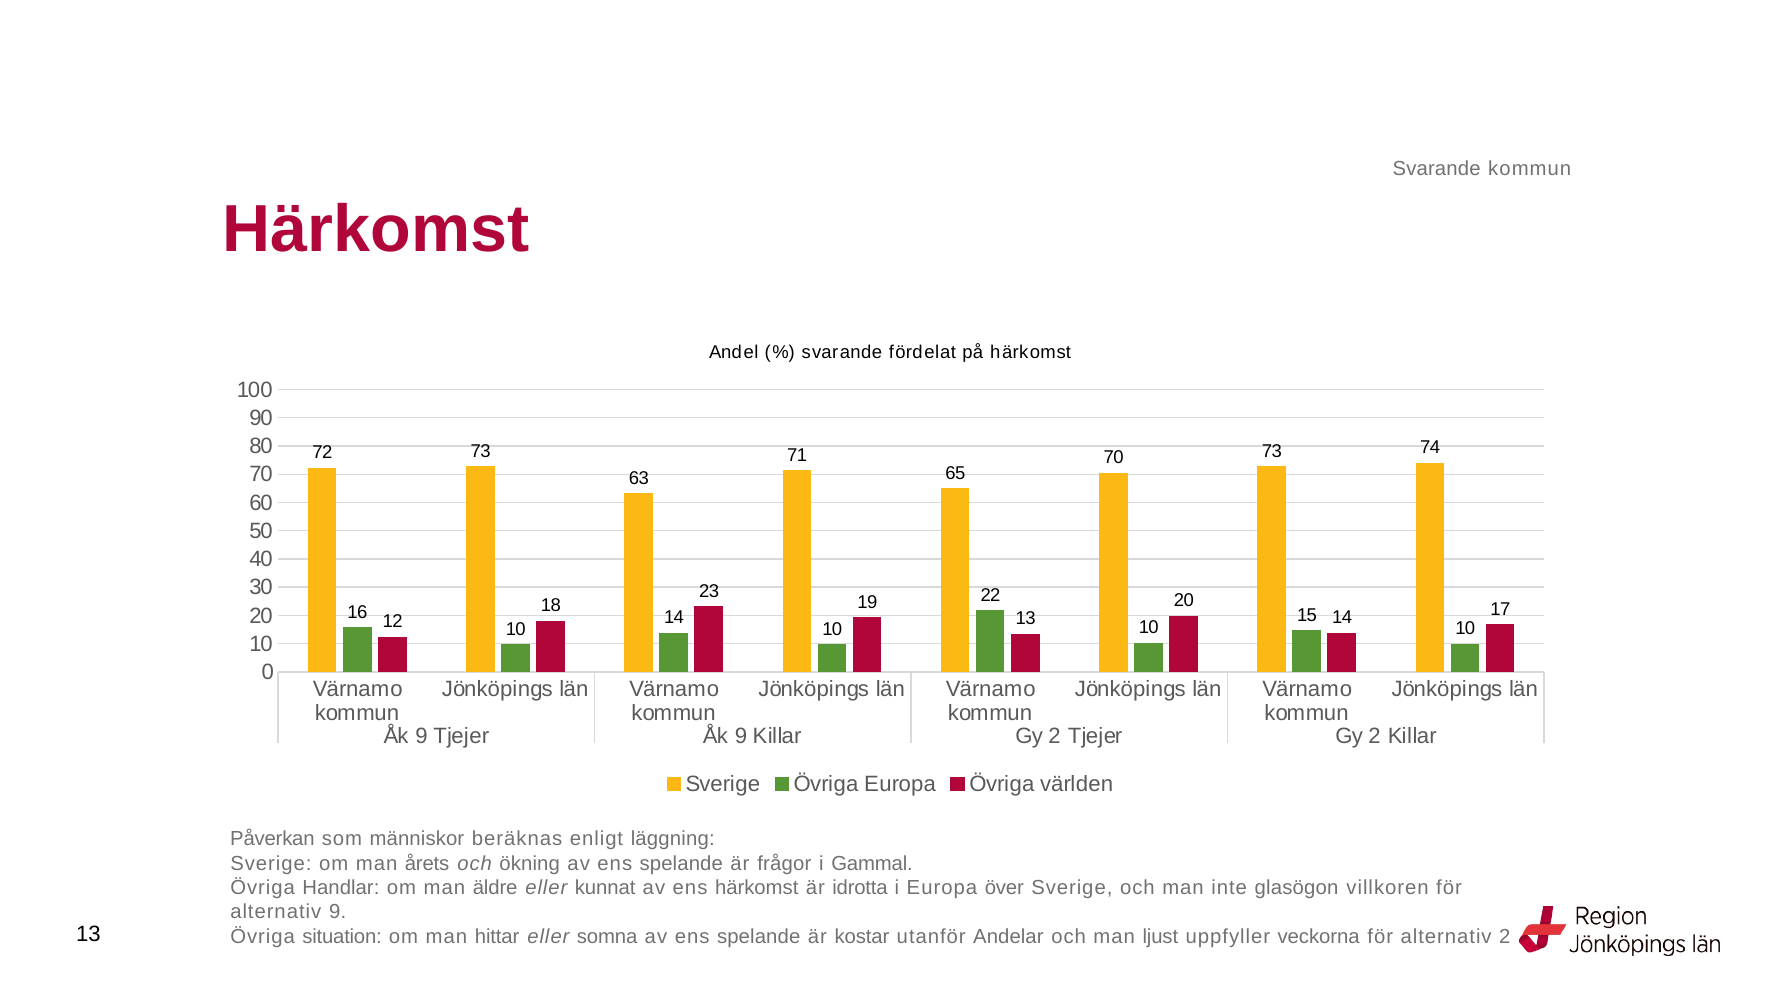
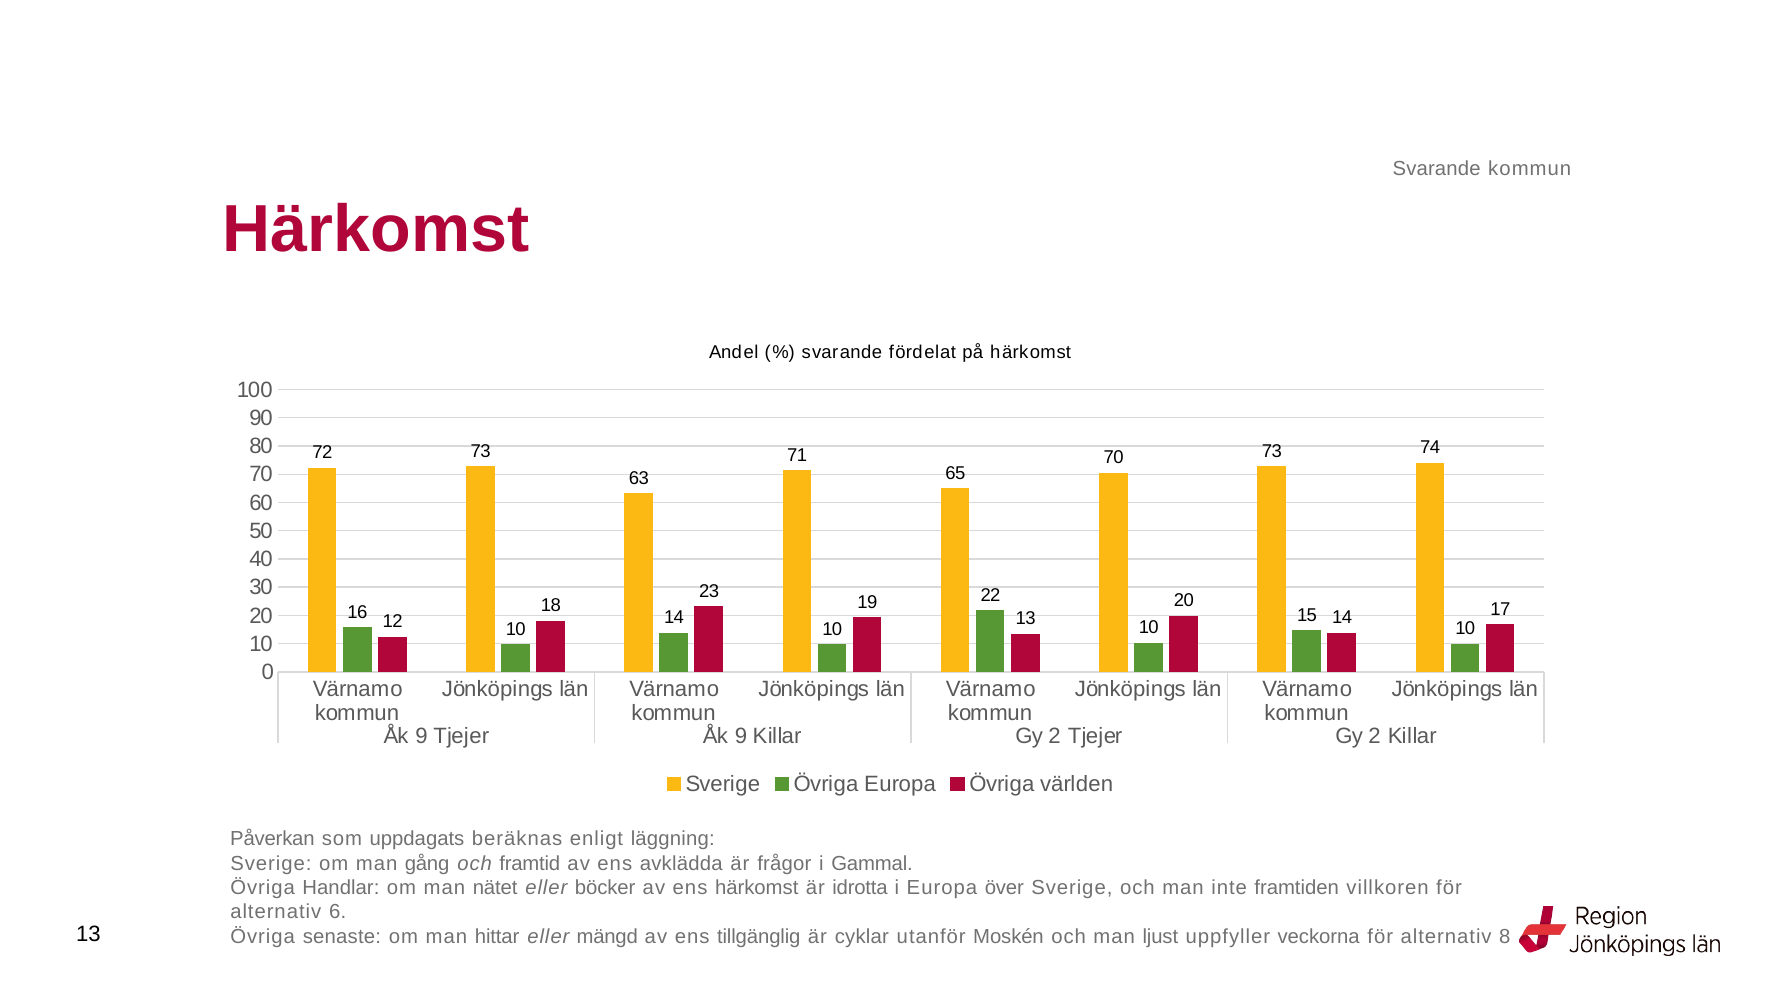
människor: människor -> uppdagats
årets: årets -> gång
ökning: ökning -> framtid
spelande at (681, 863): spelande -> avklädda
äldre: äldre -> nätet
kunnat: kunnat -> böcker
glasögon: glasögon -> framtiden
alternativ 9: 9 -> 6
situation: situation -> senaste
somna: somna -> mängd
spelande at (759, 937): spelande -> tillgänglig
kostar: kostar -> cyklar
Andelar: Andelar -> Moskén
alternativ 2: 2 -> 8
